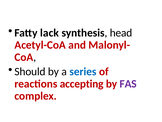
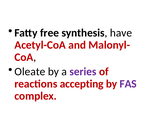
lack: lack -> free
head: head -> have
Should: Should -> Oleate
series colour: blue -> purple
